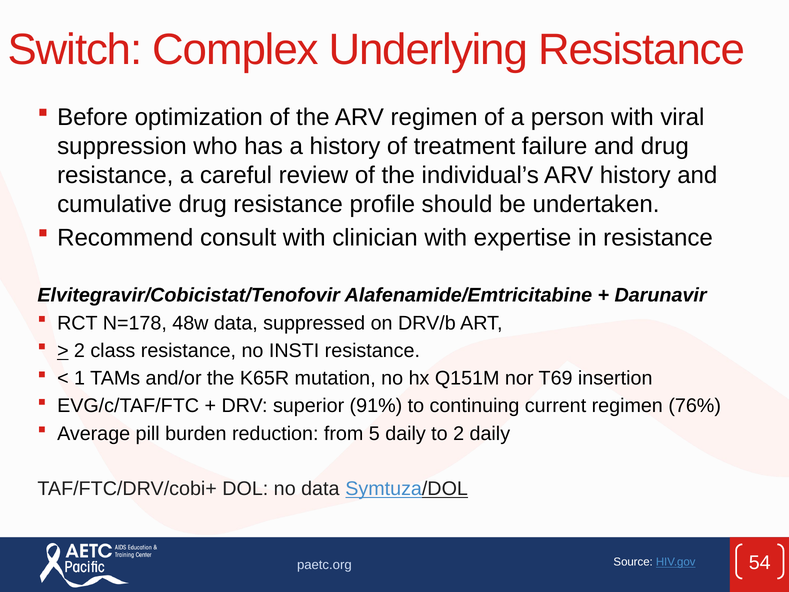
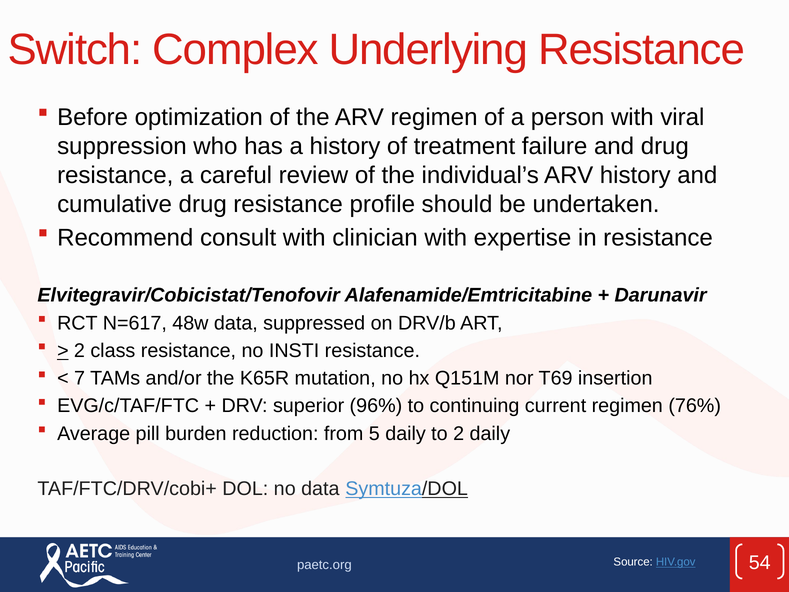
N=178: N=178 -> N=617
1: 1 -> 7
91%: 91% -> 96%
